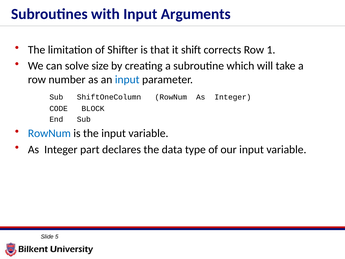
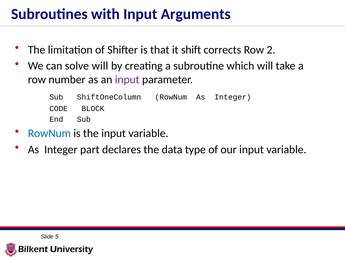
1: 1 -> 2
solve size: size -> will
input at (127, 80) colour: blue -> purple
